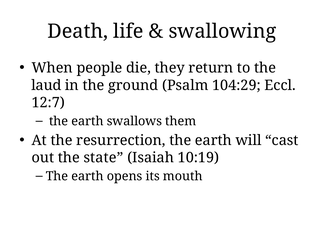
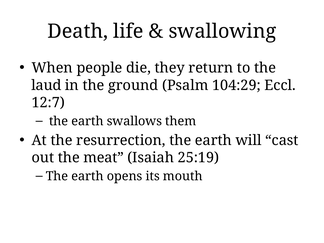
state: state -> meat
10:19: 10:19 -> 25:19
